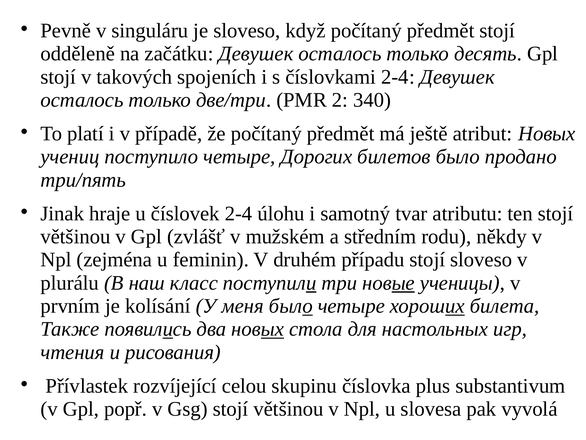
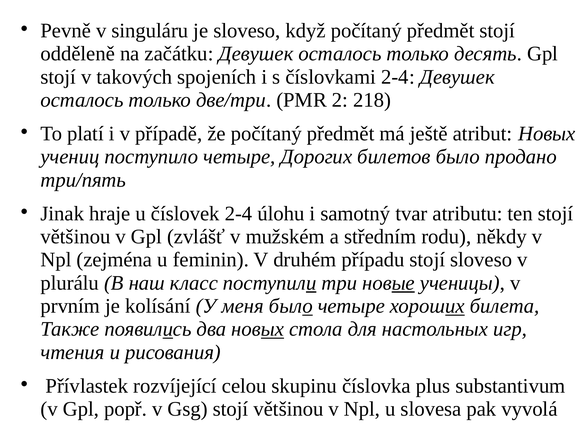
340: 340 -> 218
